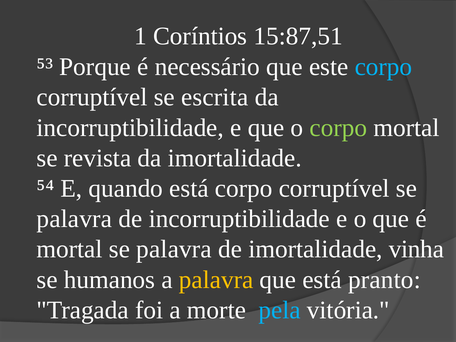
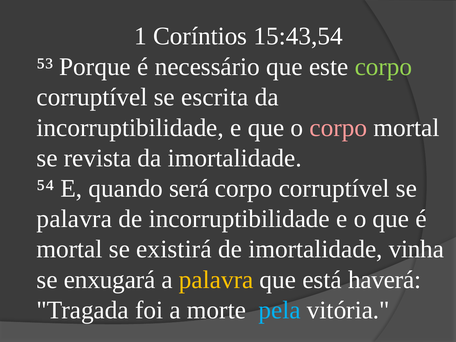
15:87,51: 15:87,51 -> 15:43,54
corpo at (383, 67) colour: light blue -> light green
corpo at (338, 128) colour: light green -> pink
quando está: está -> será
mortal se palavra: palavra -> existirá
humanos: humanos -> enxugará
pranto: pranto -> haverá
